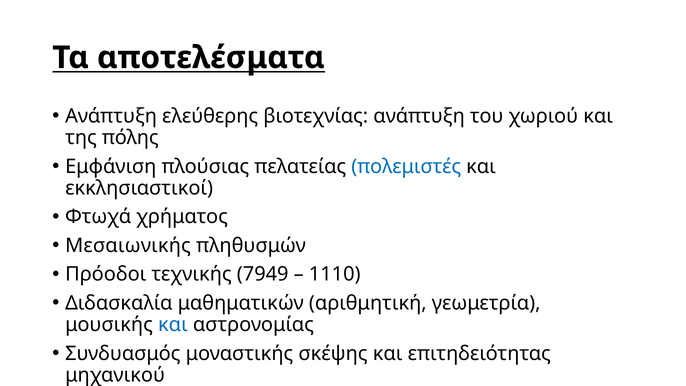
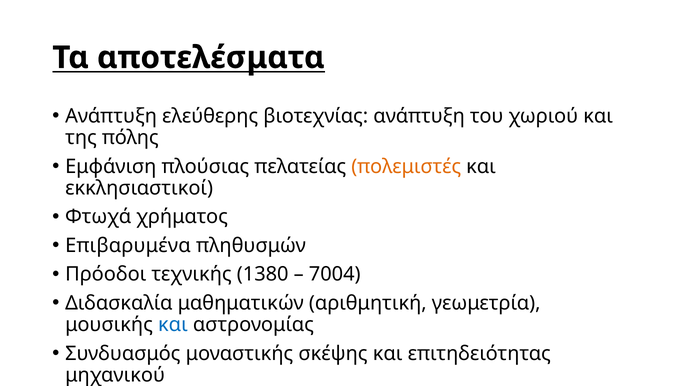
πολεμιστές colour: blue -> orange
Μεσαιωνικής: Μεσαιωνικής -> Επιβαρυμένα
7949: 7949 -> 1380
1110: 1110 -> 7004
